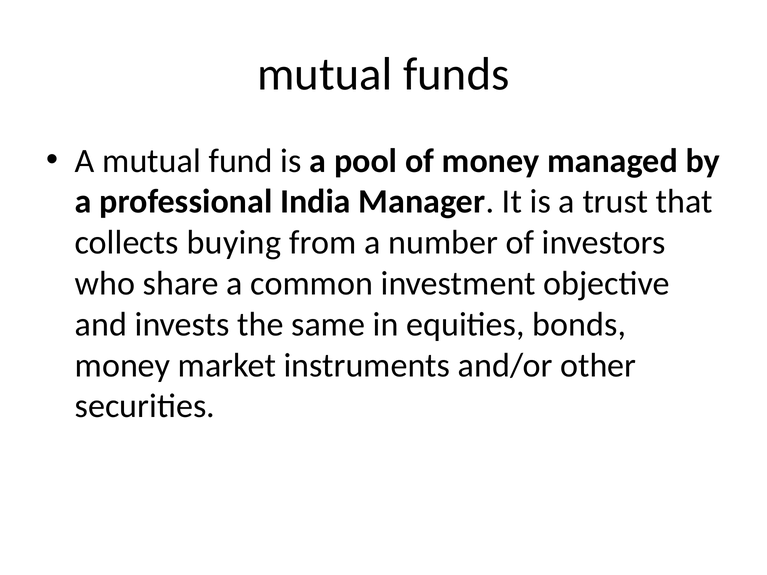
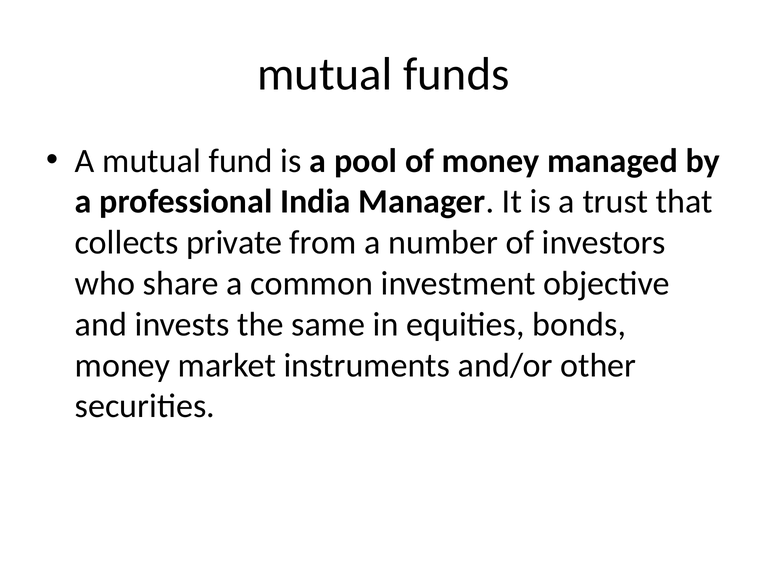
buying: buying -> private
